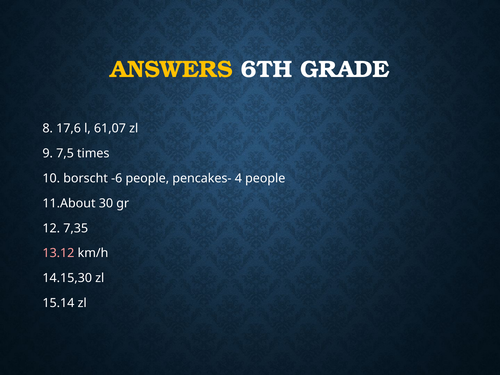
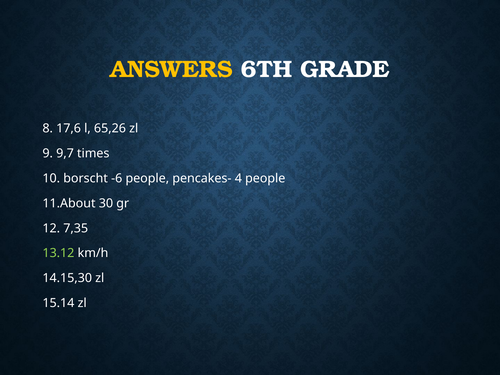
61,07: 61,07 -> 65,26
7,5: 7,5 -> 9,7
13.12 colour: pink -> light green
